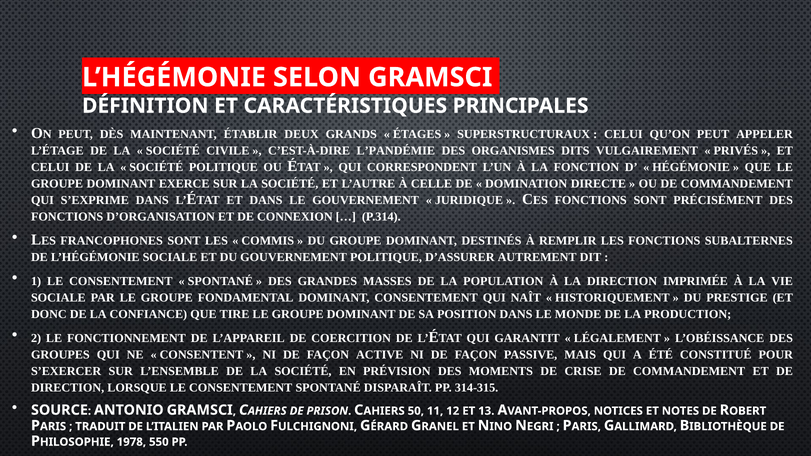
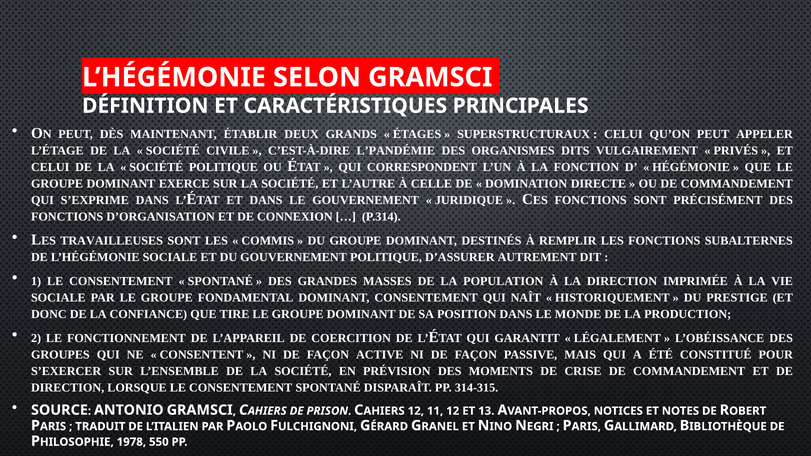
FRANCOPHONES: FRANCOPHONES -> TRAVAILLEUSES
CAHIERS 50: 50 -> 12
